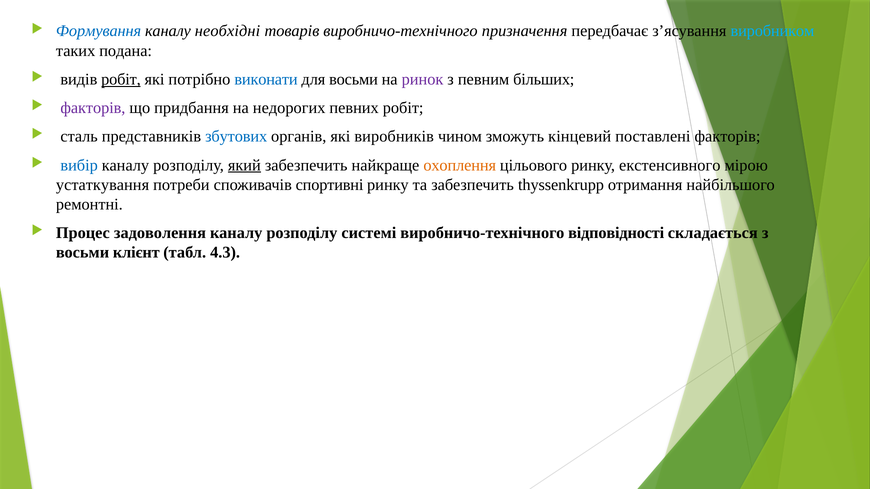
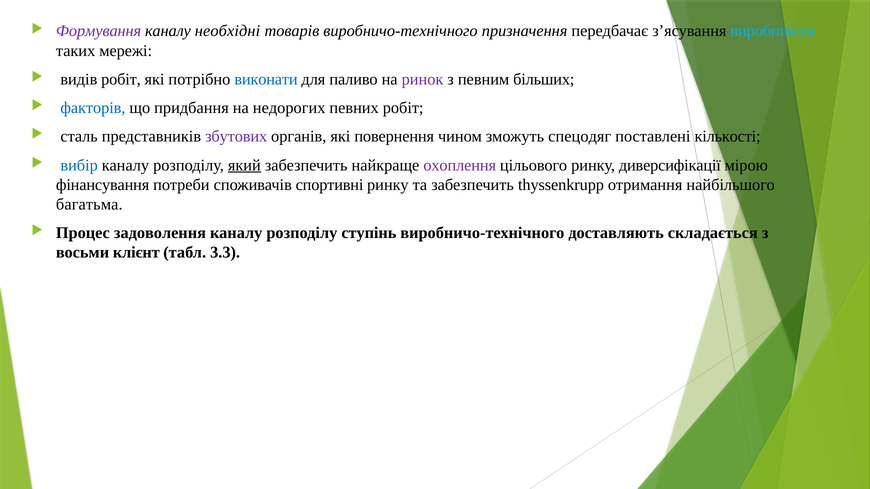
Формування colour: blue -> purple
подана: подана -> мережі
робіт at (121, 79) underline: present -> none
для восьми: восьми -> паливо
факторів at (93, 108) colour: purple -> blue
збутових colour: blue -> purple
виробників: виробників -> повернення
кінцевий: кінцевий -> спецодяг
поставлені факторів: факторів -> кількості
охоплення colour: orange -> purple
екстенсивного: екстенсивного -> диверсифікації
устаткування: устаткування -> фінансування
ремонтні: ремонтні -> багатьма
системі: системі -> ступінь
відповідності: відповідності -> доставляють
4.3: 4.3 -> 3.3
